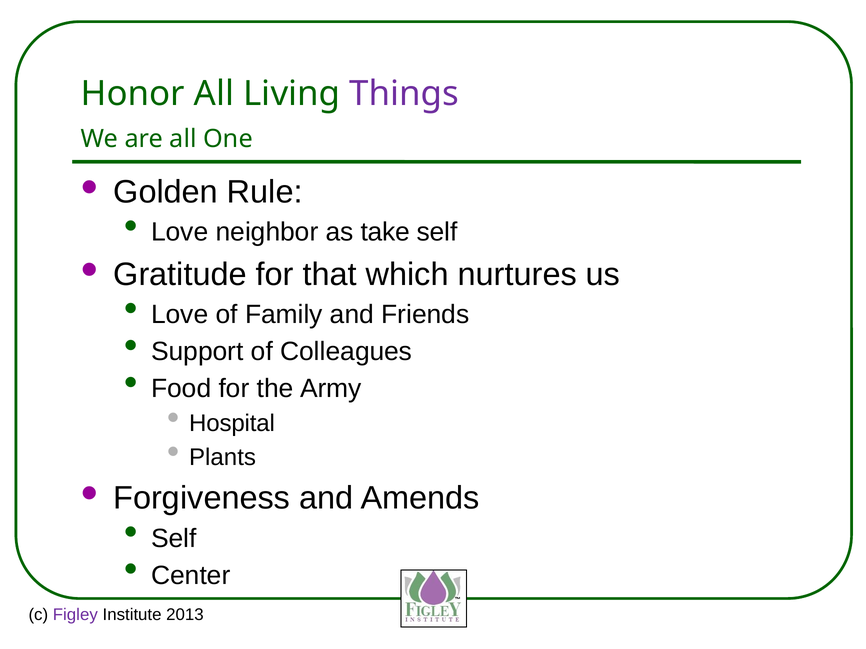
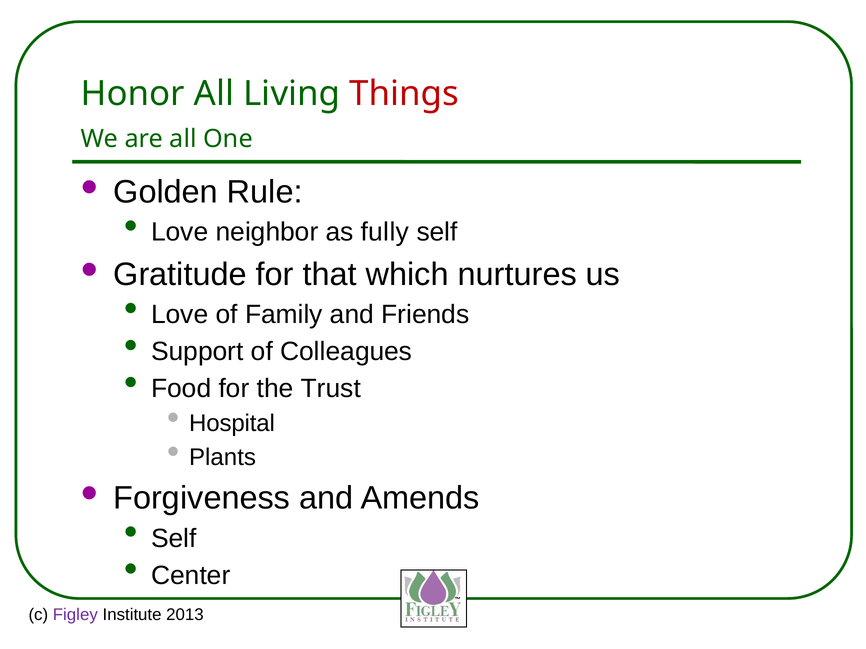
Things colour: purple -> red
take: take -> fully
Army: Army -> Trust
